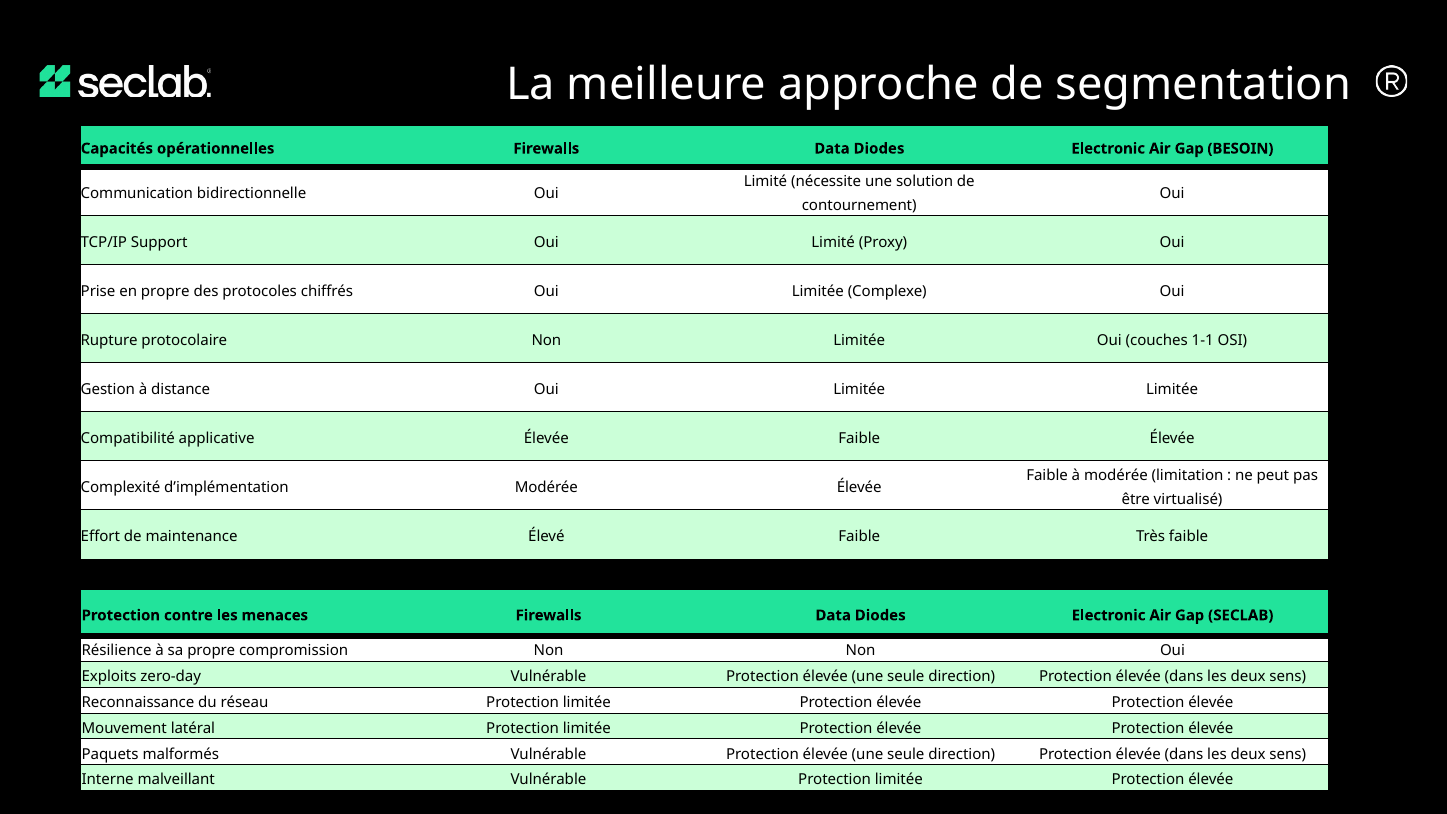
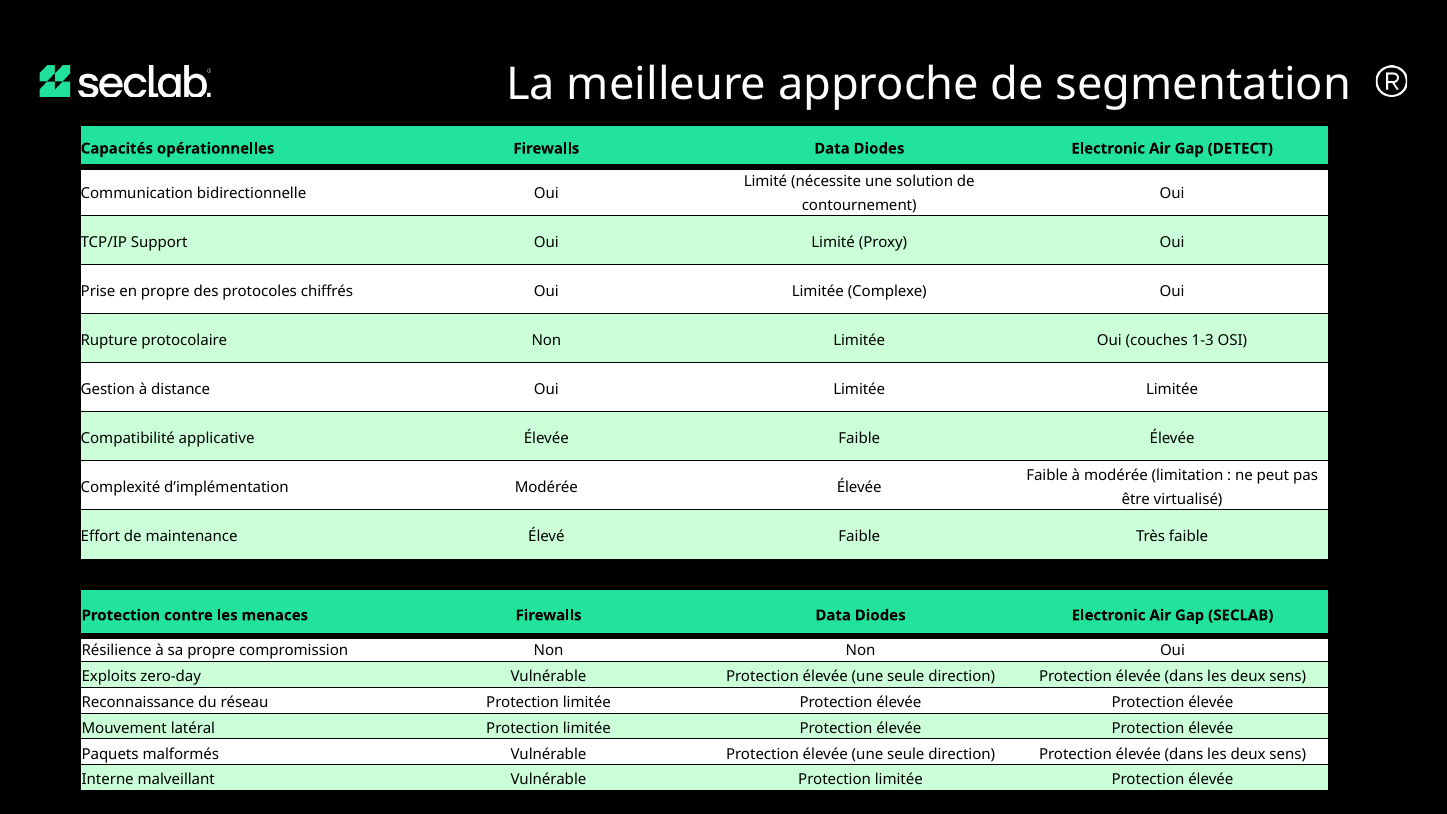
BESOIN: BESOIN -> DETECT
1-1: 1-1 -> 1-3
